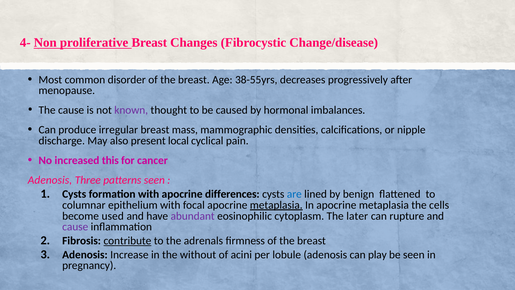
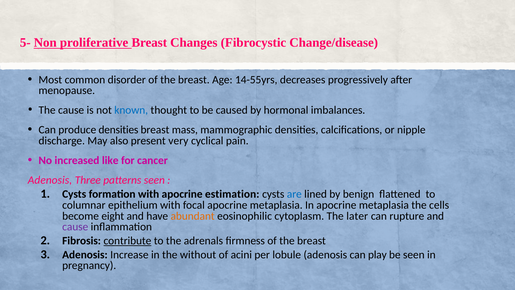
4-: 4- -> 5-
38-55yrs: 38-55yrs -> 14-55yrs
known colour: purple -> blue
produce irregular: irregular -> densities
local: local -> very
this: this -> like
differences: differences -> estimation
metaplasia at (276, 205) underline: present -> none
used: used -> eight
abundant colour: purple -> orange
